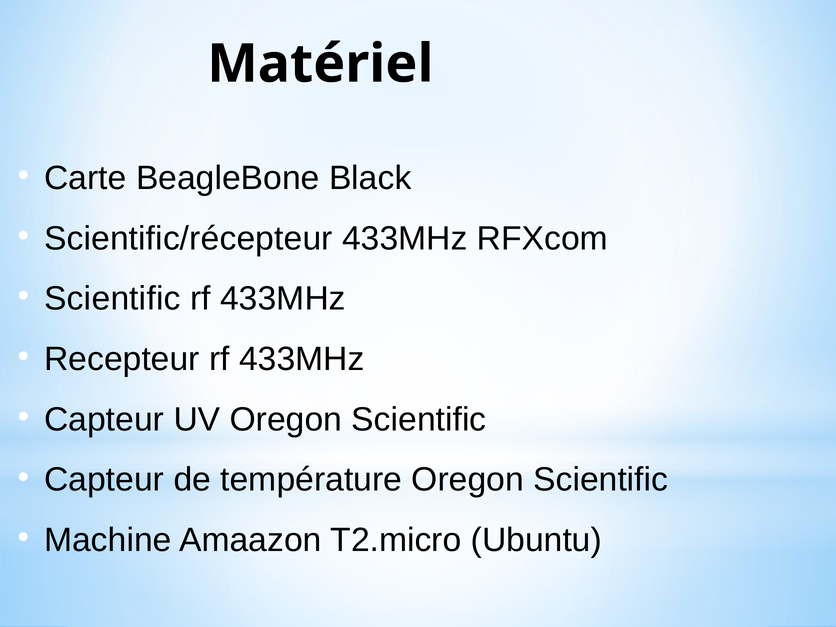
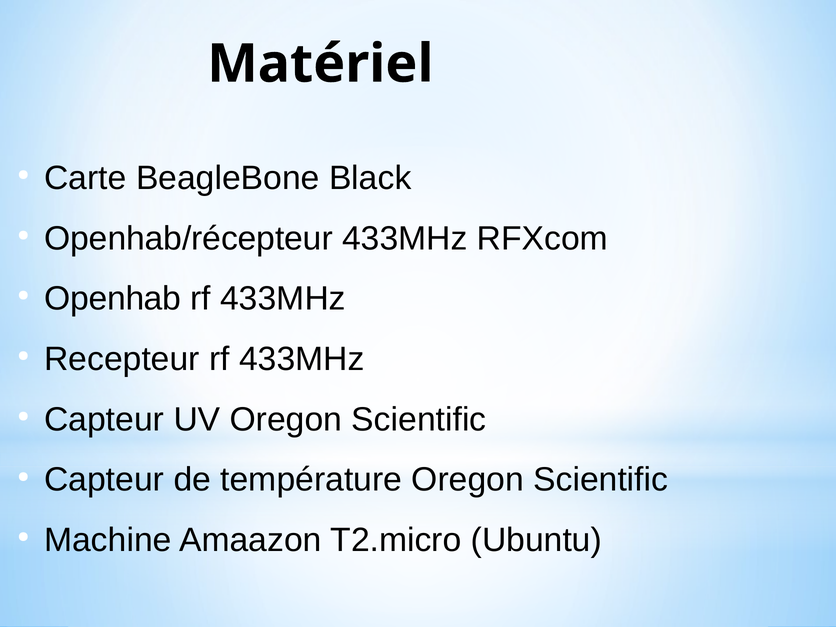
Scientific/récepteur: Scientific/récepteur -> Openhab/récepteur
Scientific at (112, 299): Scientific -> Openhab
